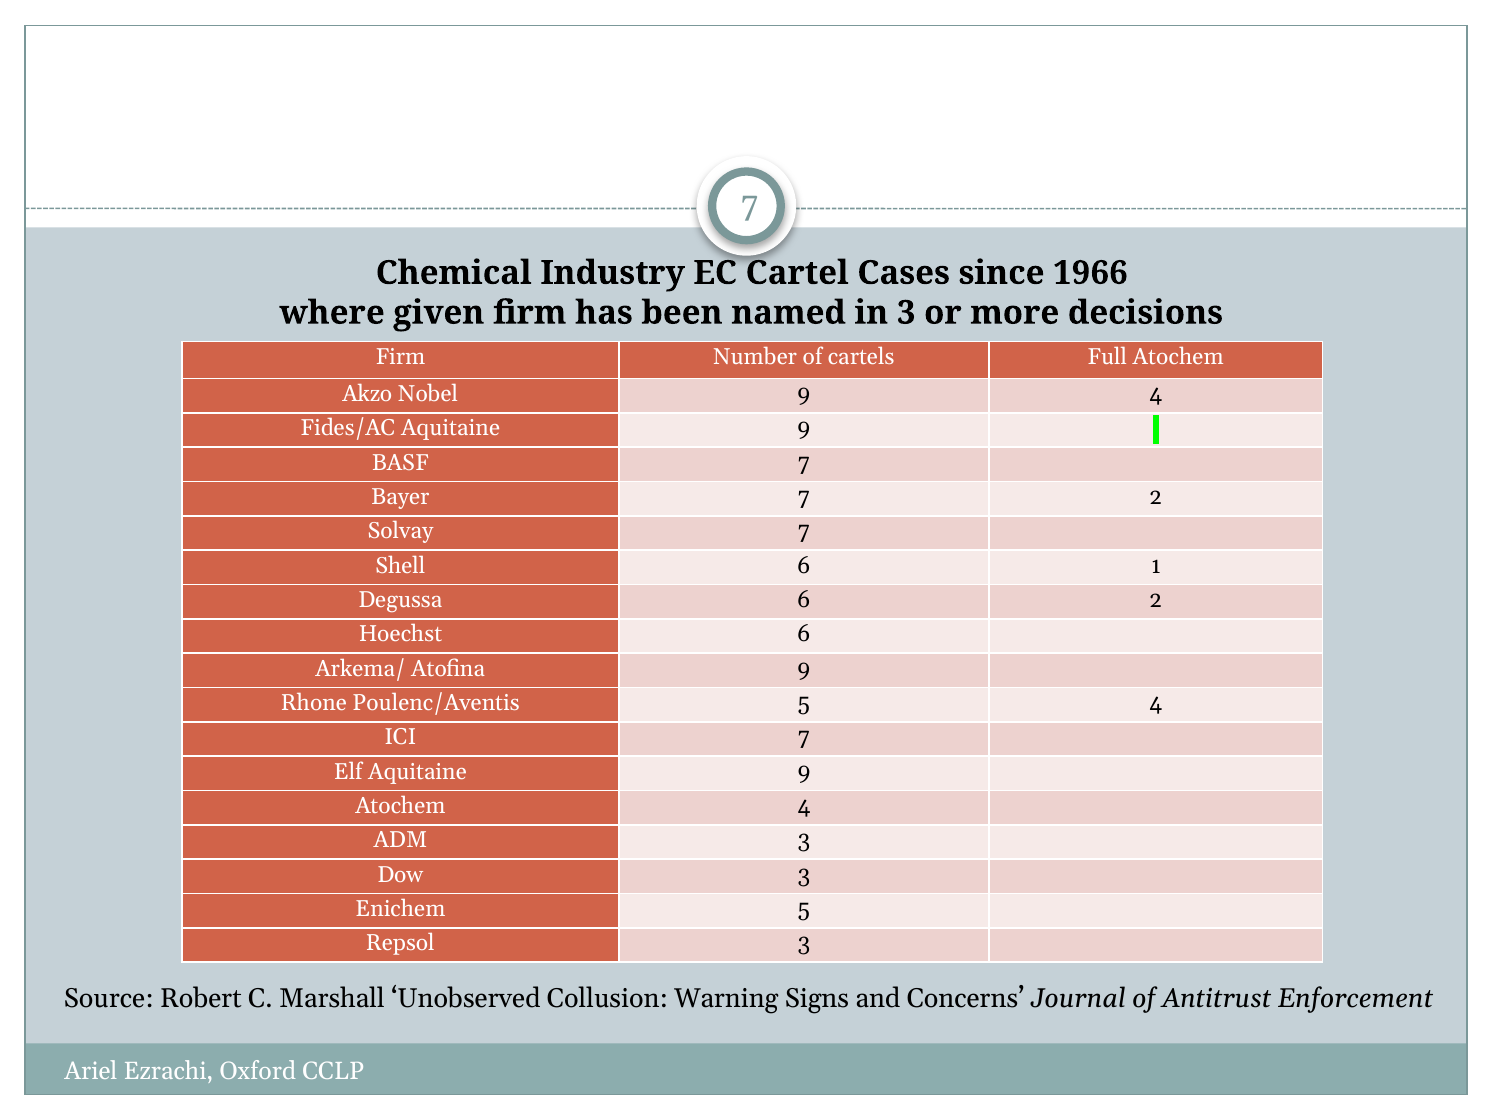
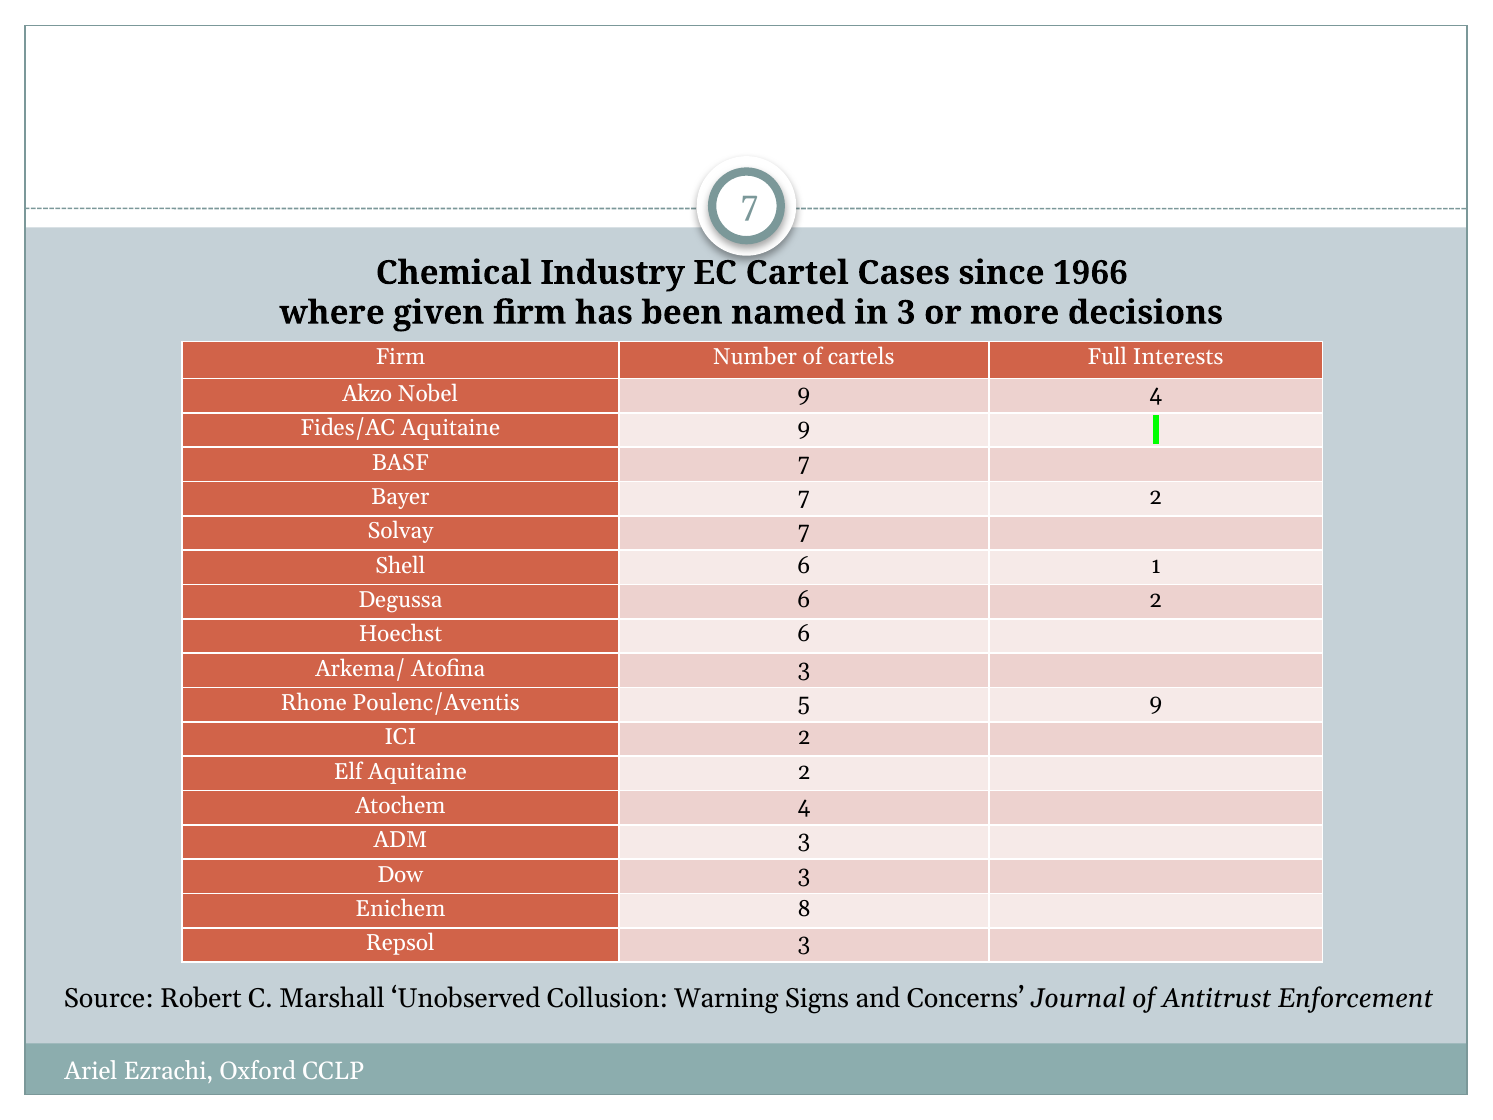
Full Atochem: Atochem -> Interests
Atofina 9: 9 -> 3
5 4: 4 -> 9
ICI 7: 7 -> 2
Elf Aquitaine 9: 9 -> 2
Enichem 5: 5 -> 8
